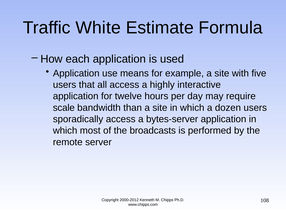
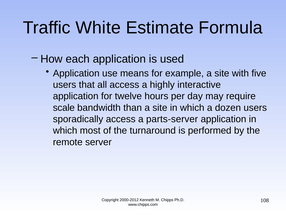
bytes-server: bytes-server -> parts-server
broadcasts: broadcasts -> turnaround
